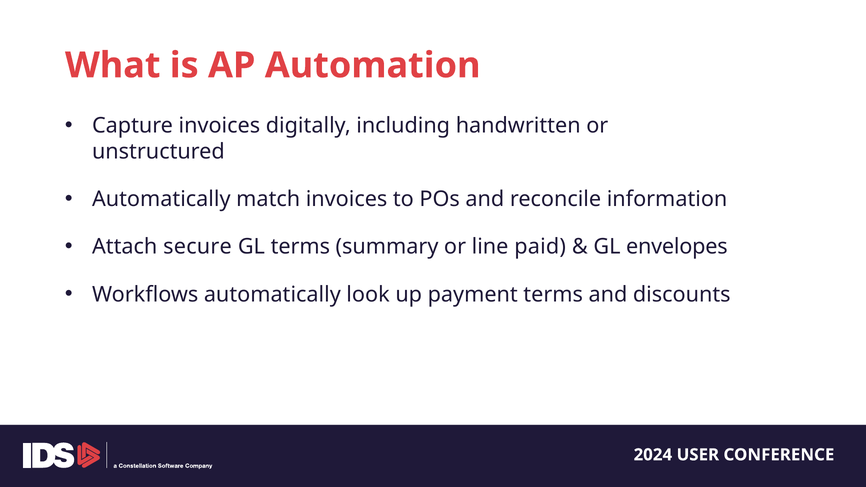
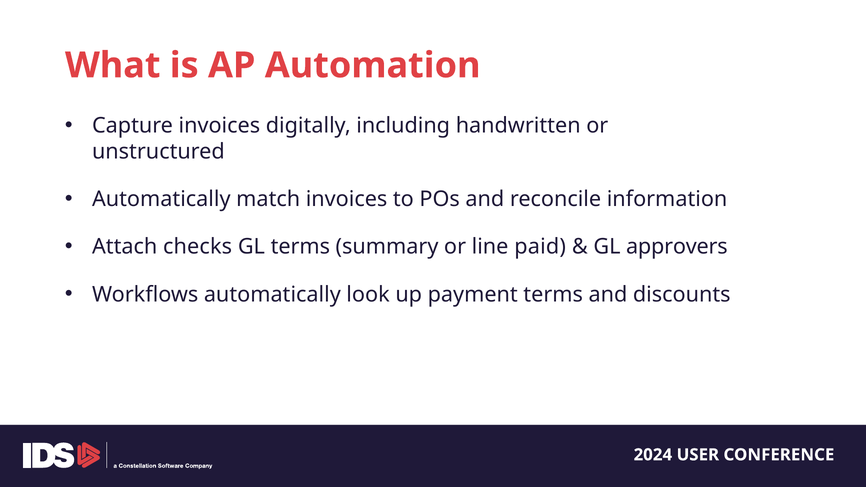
secure: secure -> checks
envelopes: envelopes -> approvers
